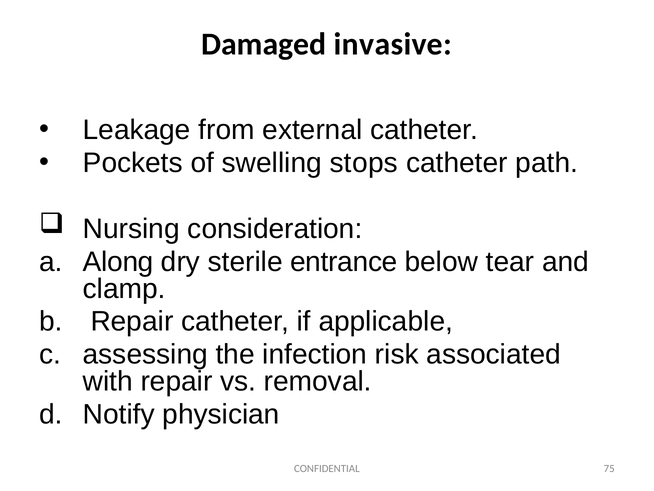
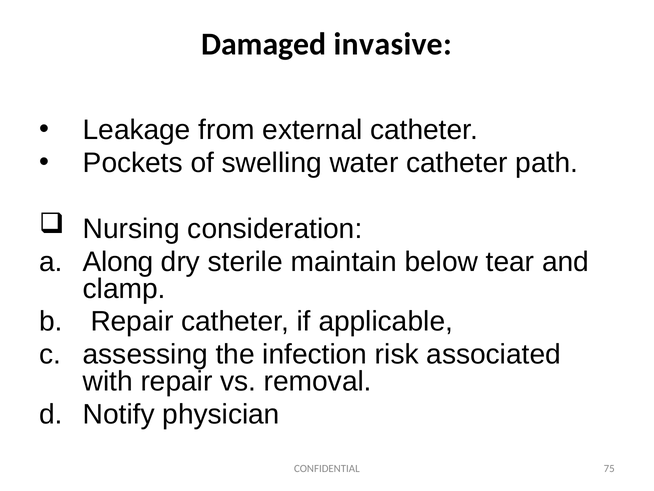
stops: stops -> water
entrance: entrance -> maintain
